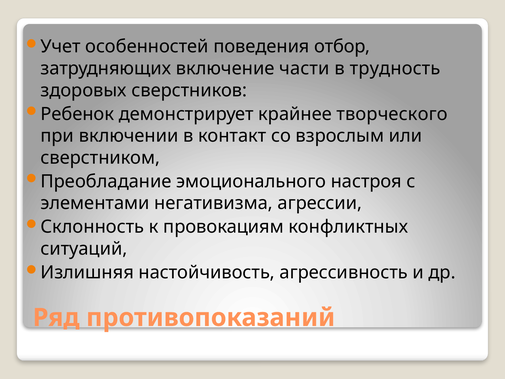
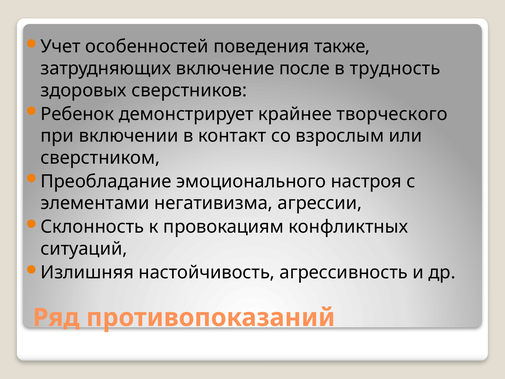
отбор: отбор -> также
части: части -> после
